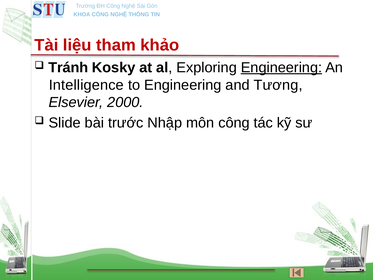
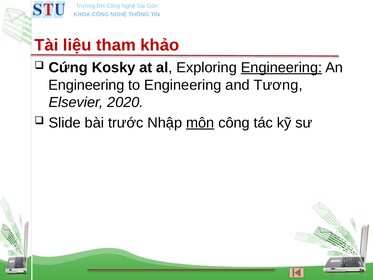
Tránh: Tránh -> Cứng
Intelligence at (86, 85): Intelligence -> Engineering
2000: 2000 -> 2020
môn underline: none -> present
